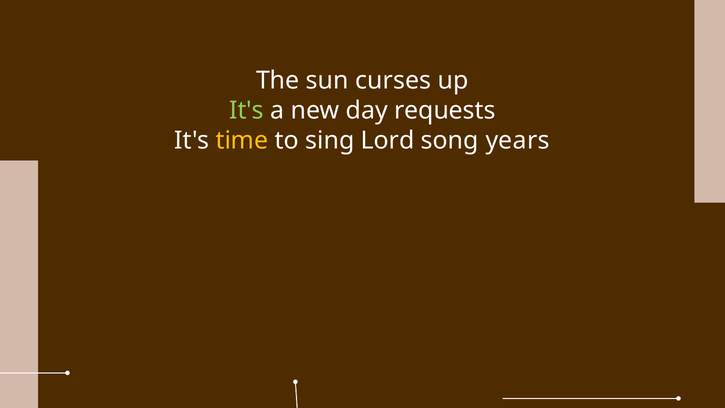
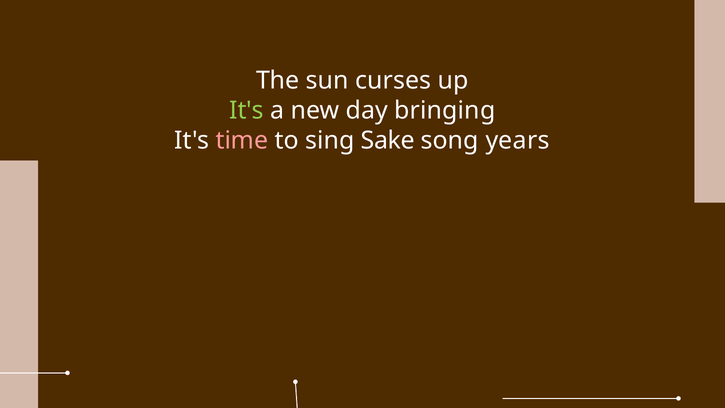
requests: requests -> bringing
time colour: yellow -> pink
Lord: Lord -> Sake
